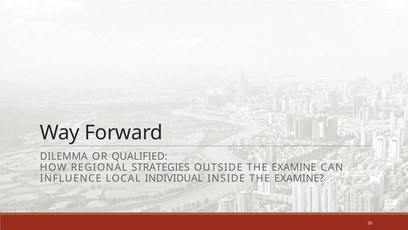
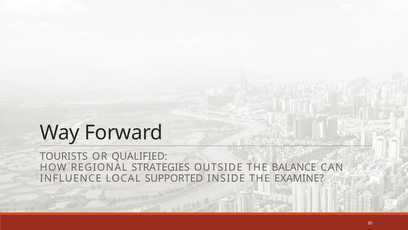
DILEMMA: DILEMMA -> TOURISTS
OUTSIDE THE EXAMINE: EXAMINE -> BALANCE
INDIVIDUAL: INDIVIDUAL -> SUPPORTED
